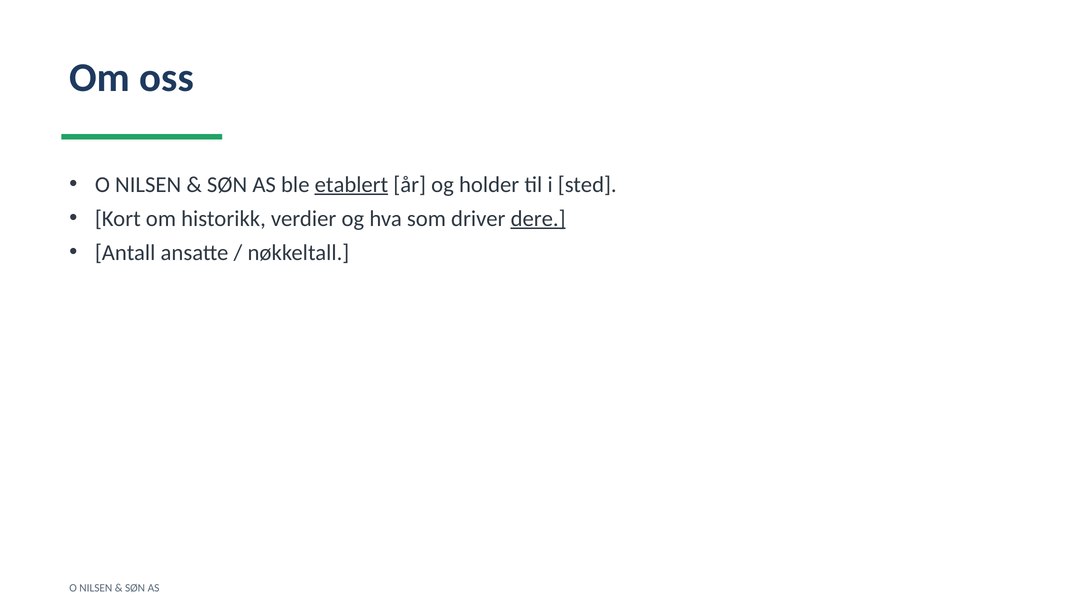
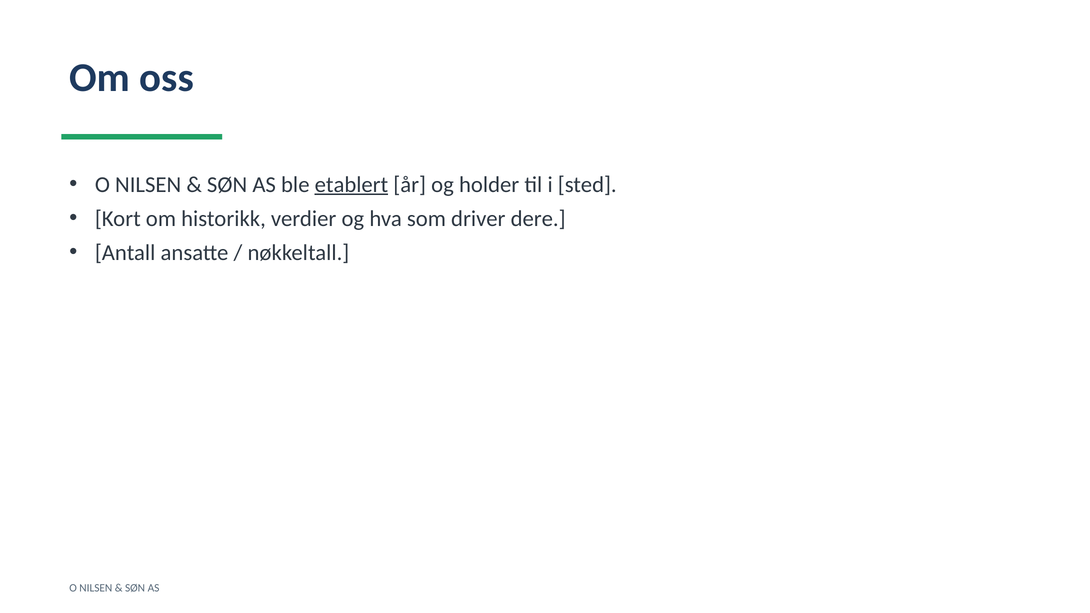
dere underline: present -> none
